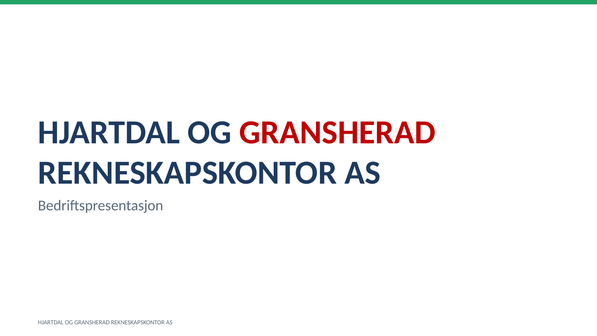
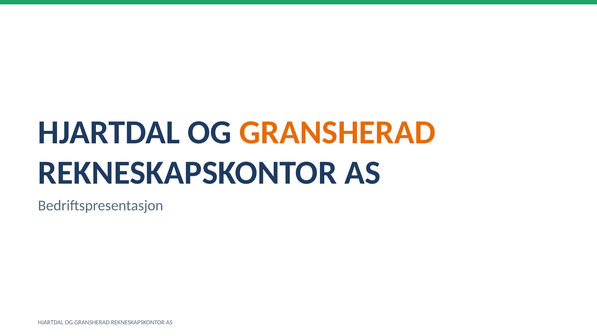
GRANSHERAD at (337, 132) colour: red -> orange
